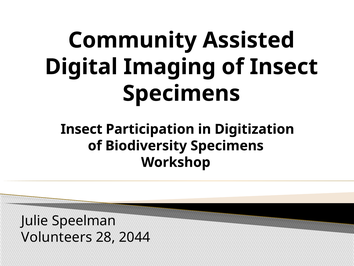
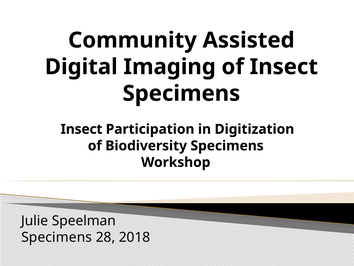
Volunteers at (57, 237): Volunteers -> Specimens
2044: 2044 -> 2018
